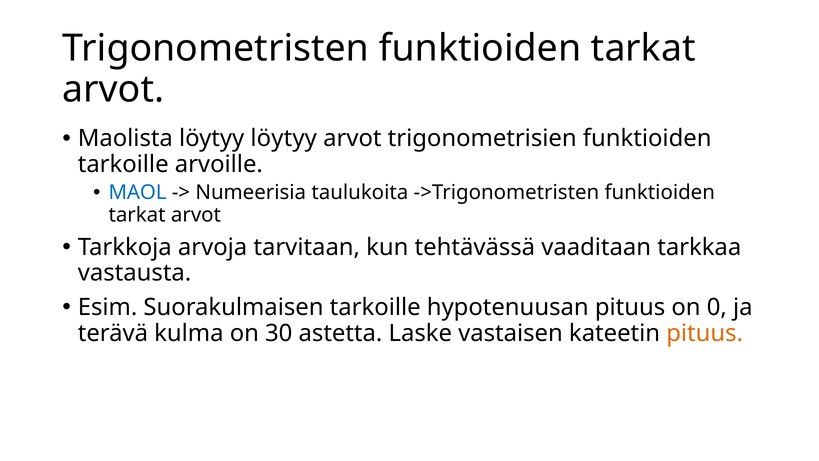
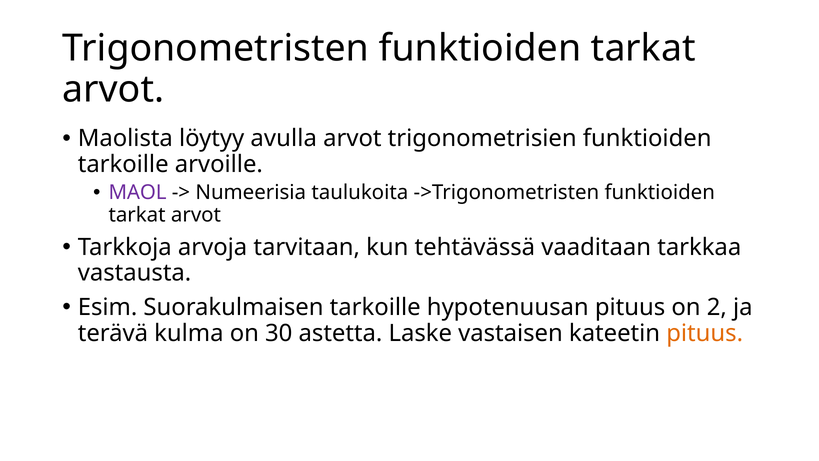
löytyy löytyy: löytyy -> avulla
MAOL colour: blue -> purple
0: 0 -> 2
